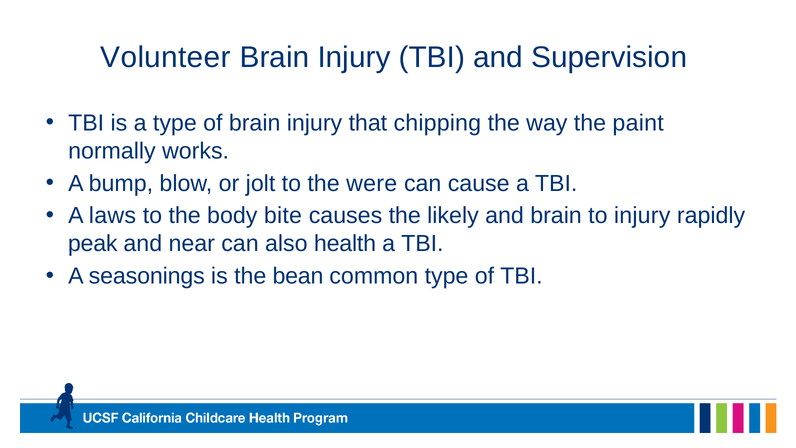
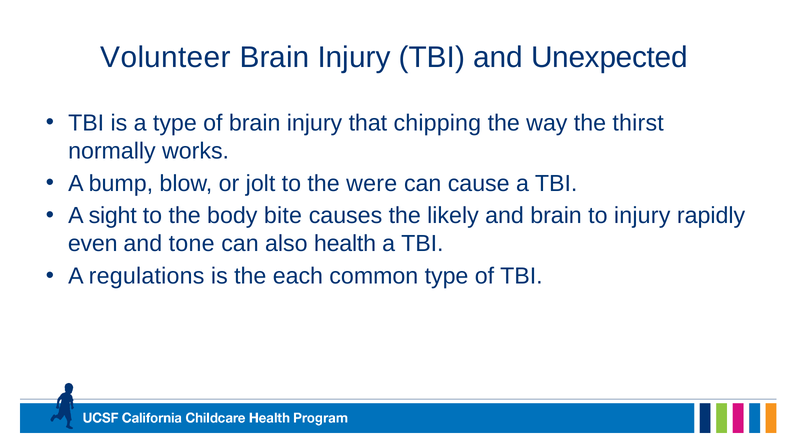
Supervision: Supervision -> Unexpected
paint: paint -> thirst
laws: laws -> sight
peak: peak -> even
near: near -> tone
seasonings: seasonings -> regulations
bean: bean -> each
